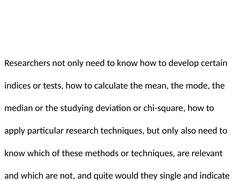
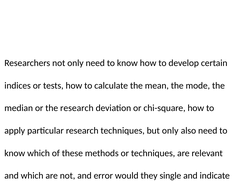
the studying: studying -> research
quite: quite -> error
